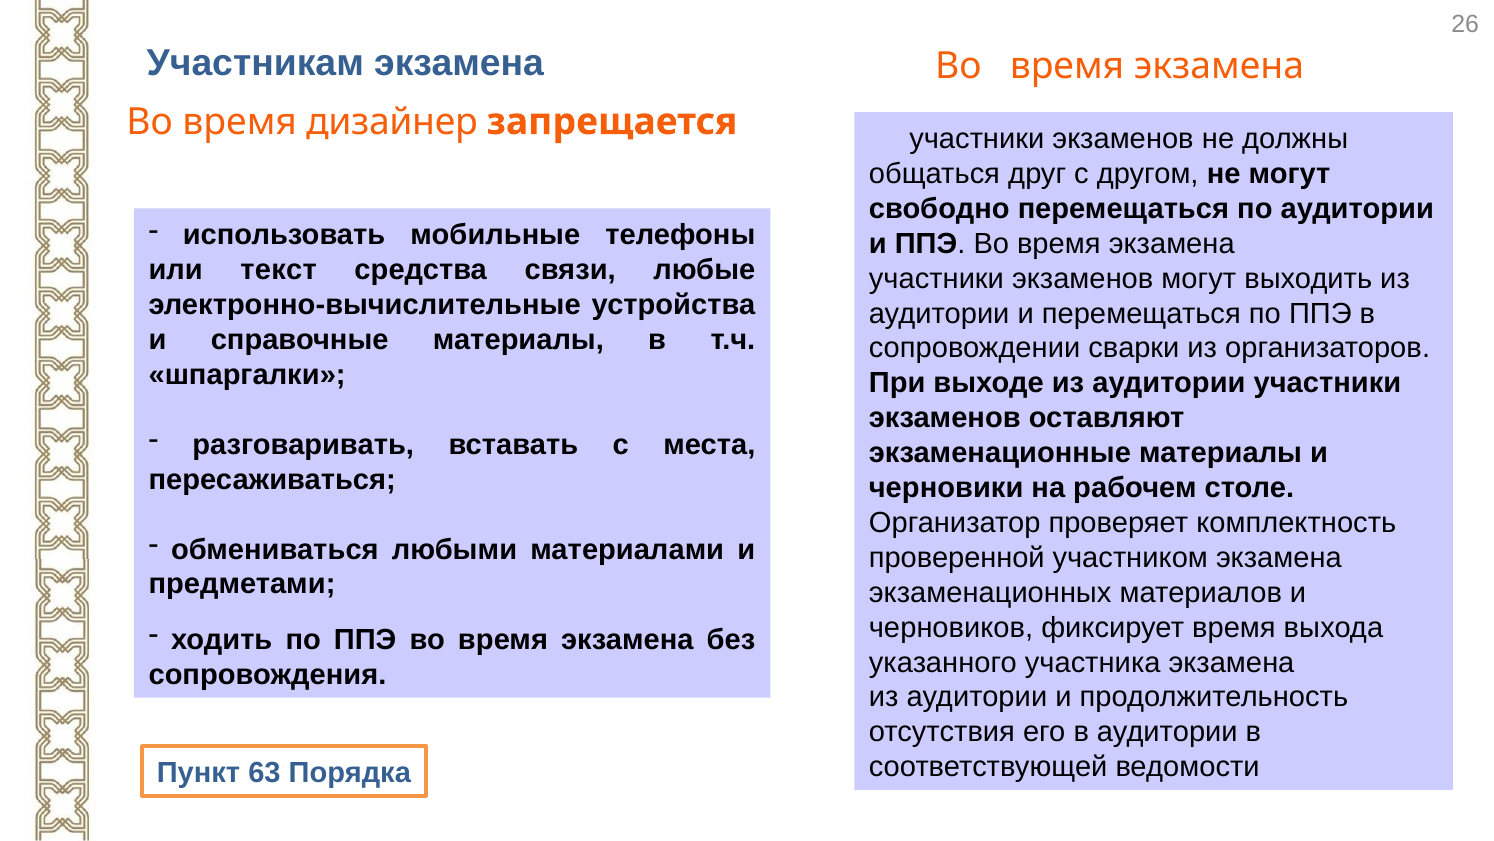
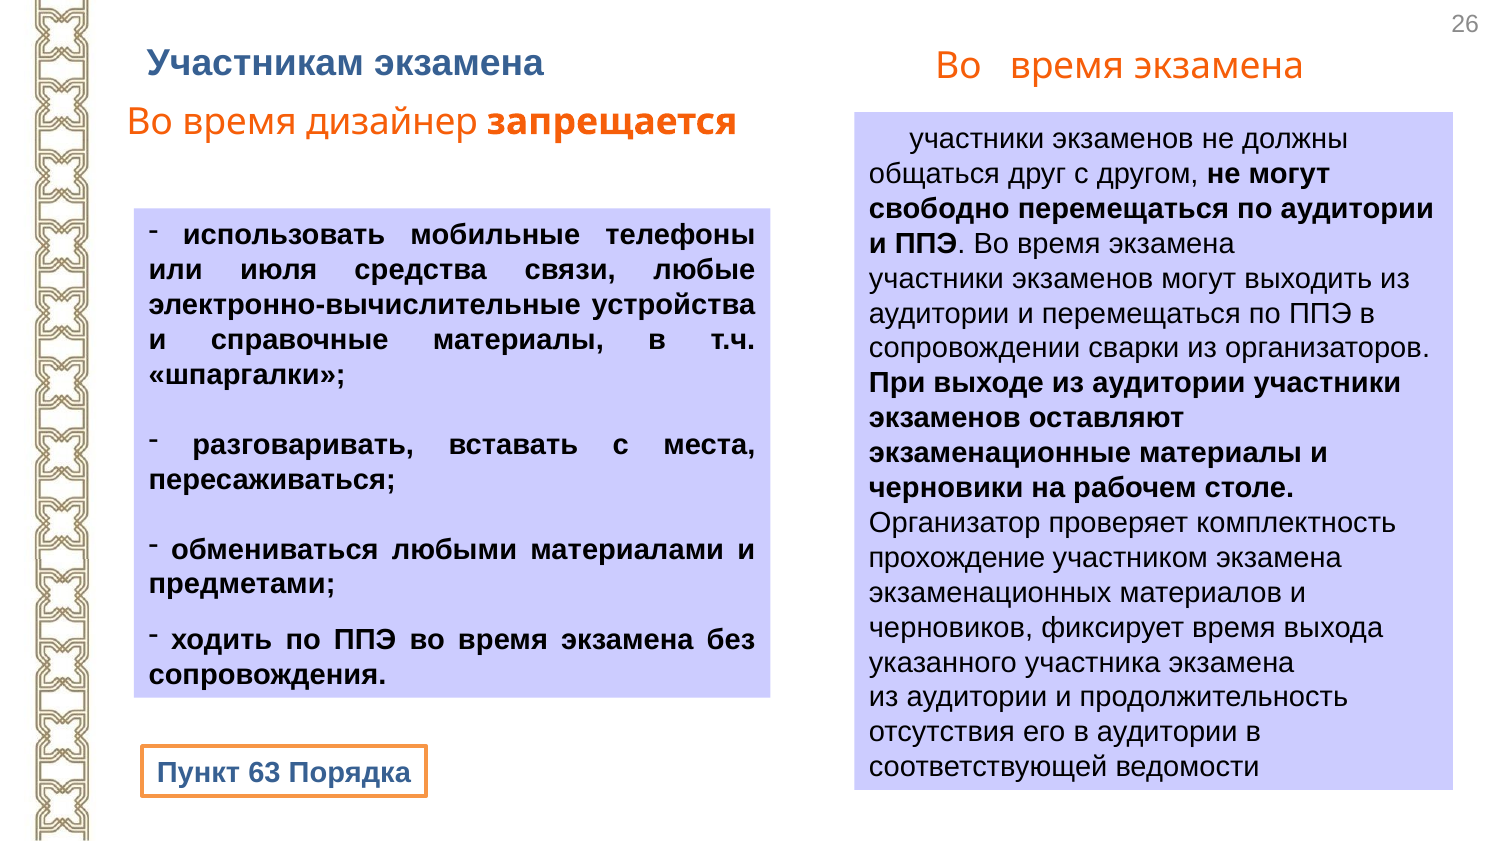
текст: текст -> июля
проверенной: проверенной -> прохождение
